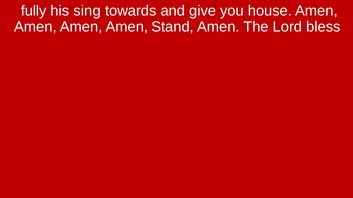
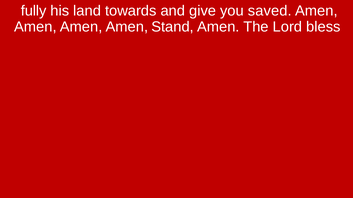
sing: sing -> land
house: house -> saved
